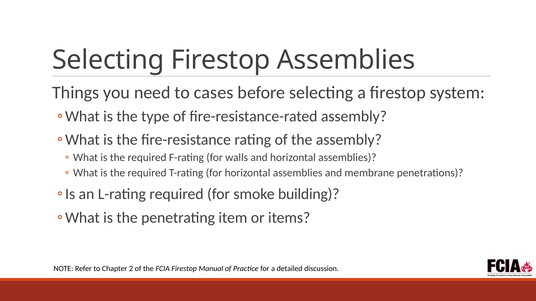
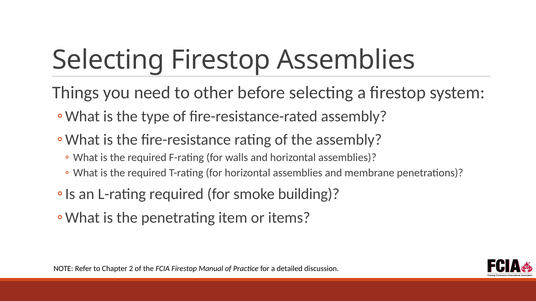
cases: cases -> other
